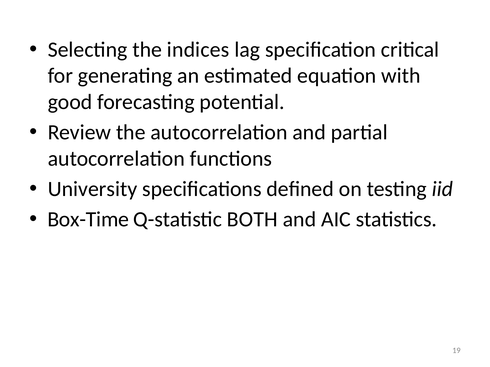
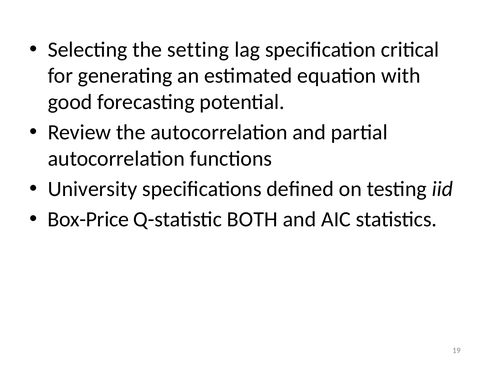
indices: indices -> setting
Box-Time: Box-Time -> Box-Price
